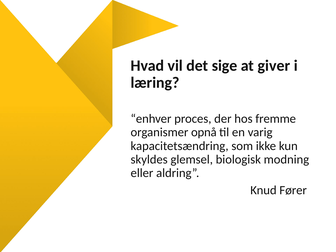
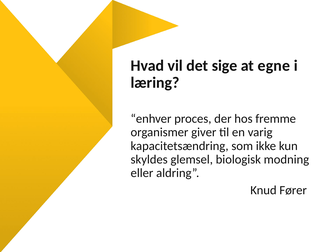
giver: giver -> egne
opnå: opnå -> giver
